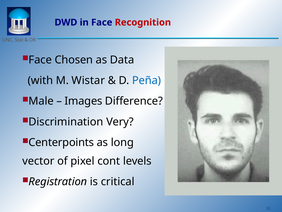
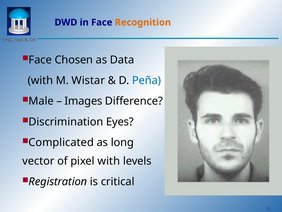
Recognition colour: red -> orange
Very: Very -> Eyes
Centerpoints: Centerpoints -> Complicated
pixel cont: cont -> with
